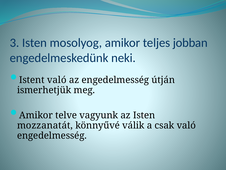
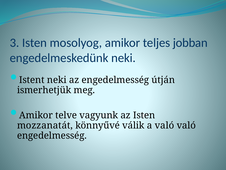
Istent való: való -> neki
a csak: csak -> való
